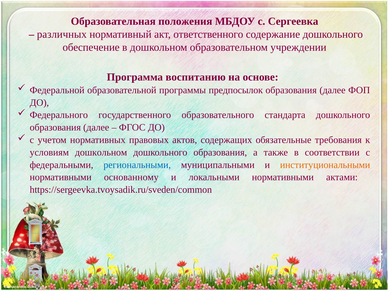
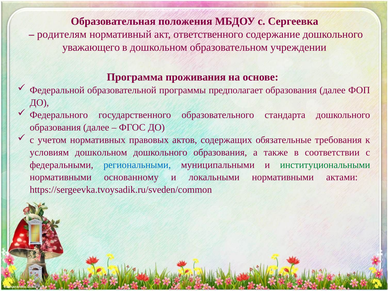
различных: различных -> родителям
обеспечение: обеспечение -> уважающего
воспитанию: воспитанию -> проживания
предпосылок: предпосылок -> предполагает
институциональными colour: orange -> green
